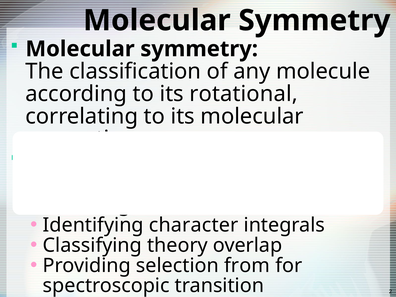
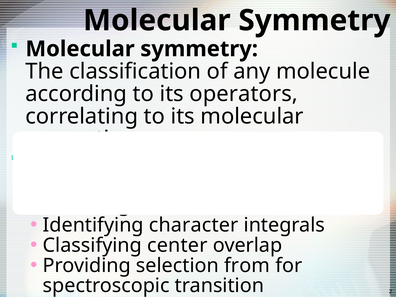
rotational: rotational -> operators
theory: theory -> center
